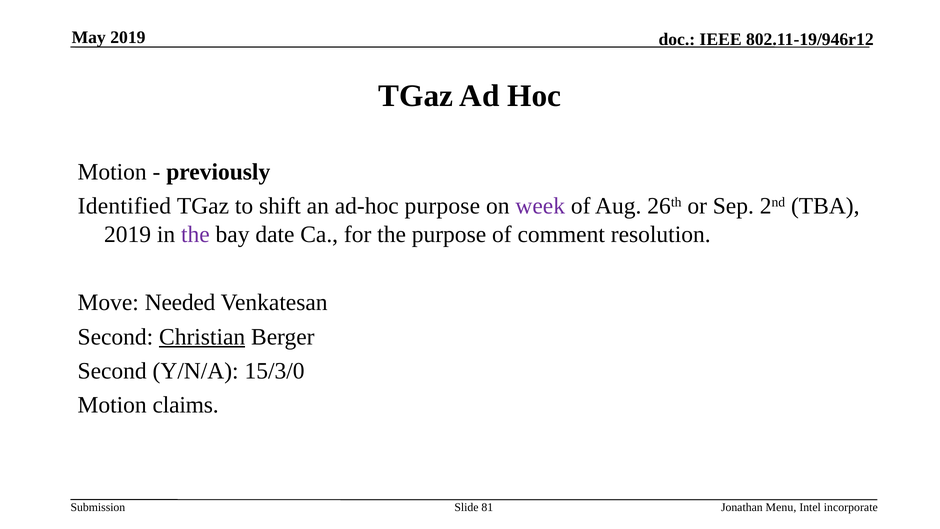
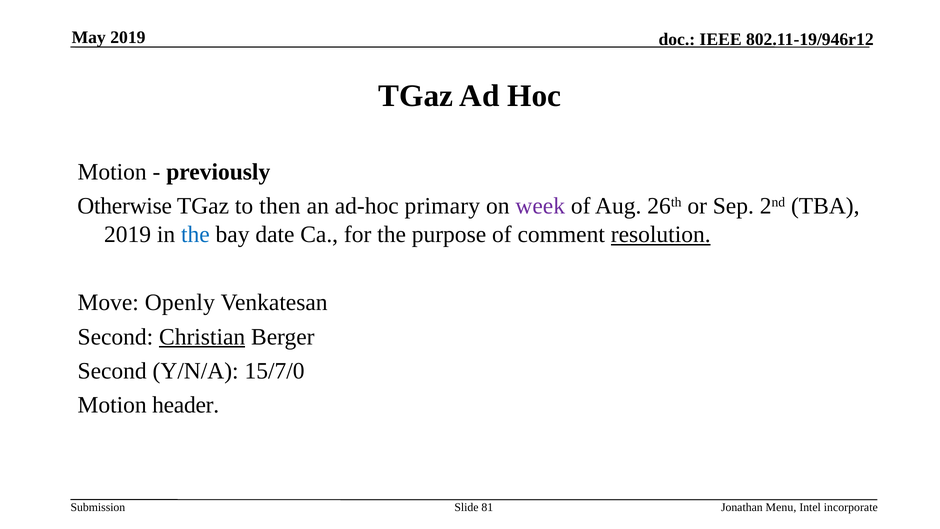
Identified: Identified -> Otherwise
shift: shift -> then
ad-hoc purpose: purpose -> primary
the at (195, 234) colour: purple -> blue
resolution underline: none -> present
Needed: Needed -> Openly
15/3/0: 15/3/0 -> 15/7/0
claims: claims -> header
